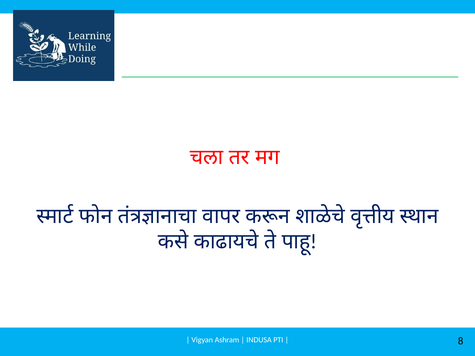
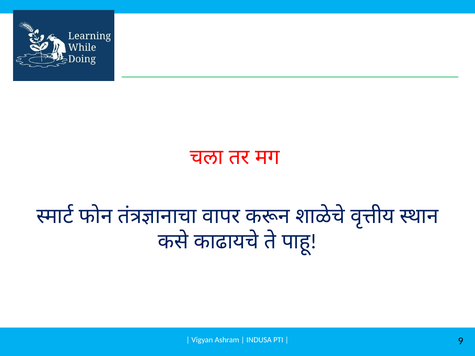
8: 8 -> 9
